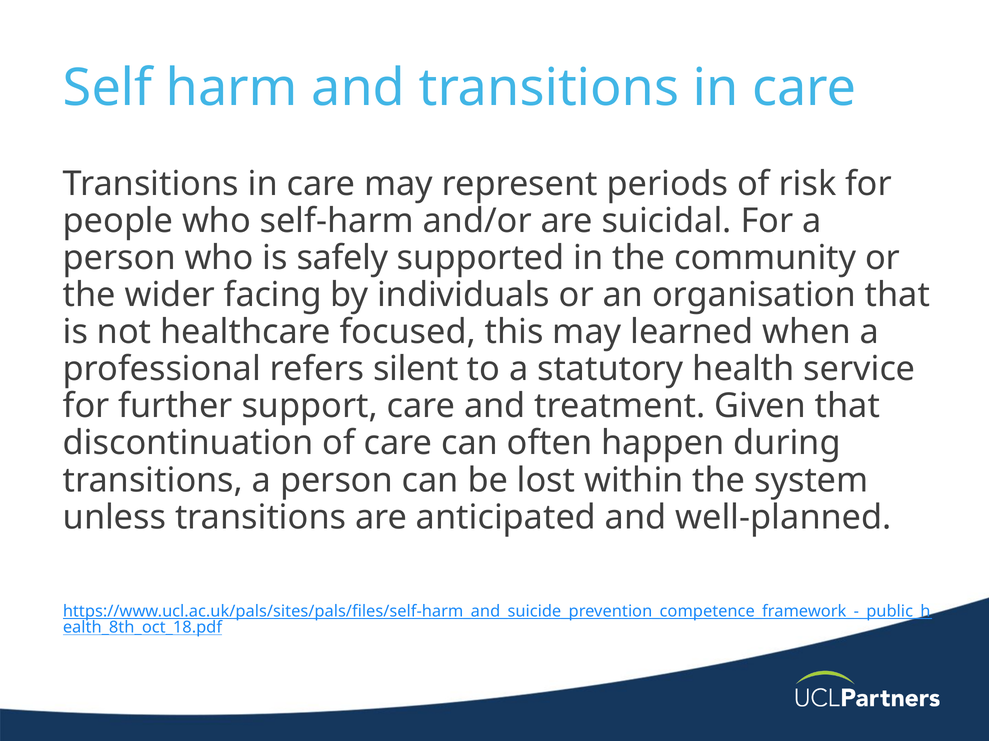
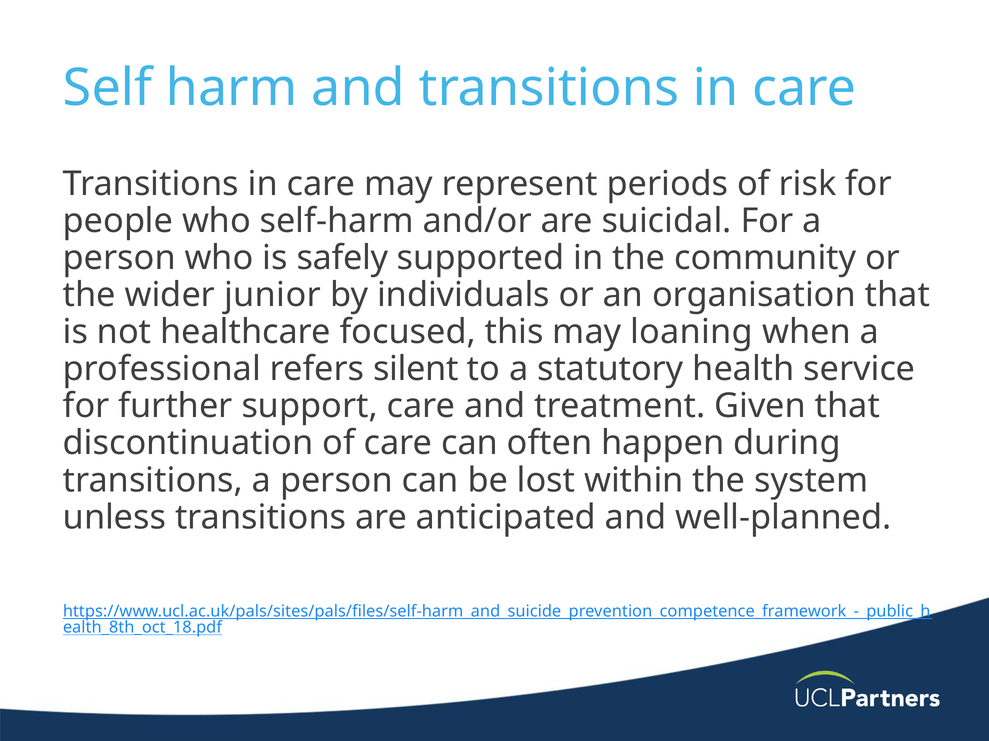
facing: facing -> junior
learned: learned -> loaning
